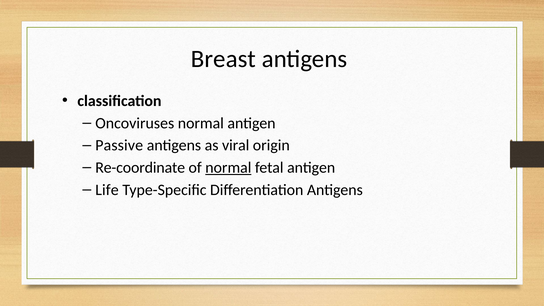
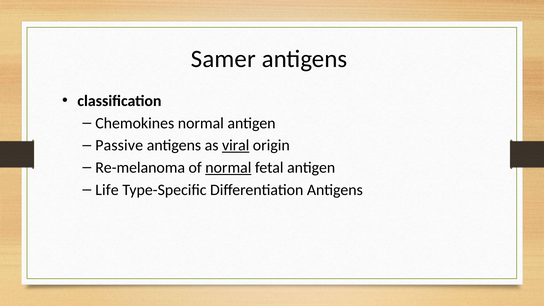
Breast: Breast -> Samer
Oncoviruses: Oncoviruses -> Chemokines
viral underline: none -> present
Re-coordinate: Re-coordinate -> Re-melanoma
